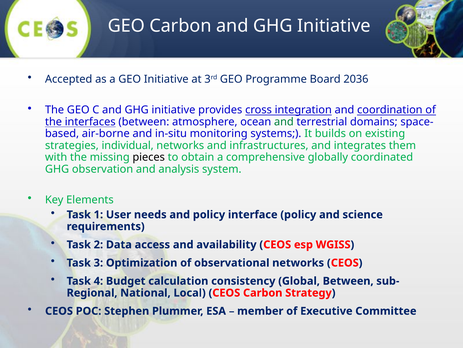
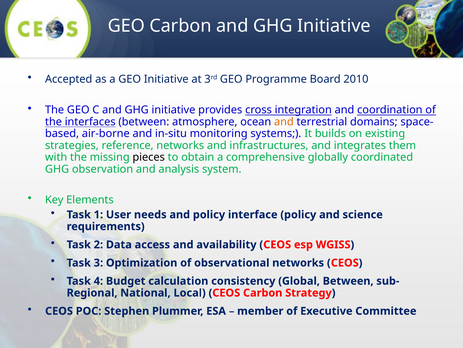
2036: 2036 -> 2010
and at (284, 122) colour: green -> orange
individual: individual -> reference
